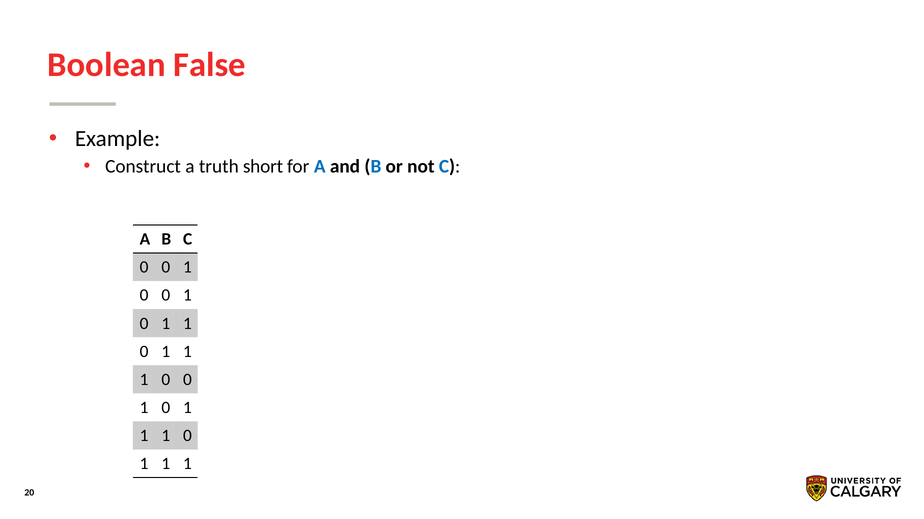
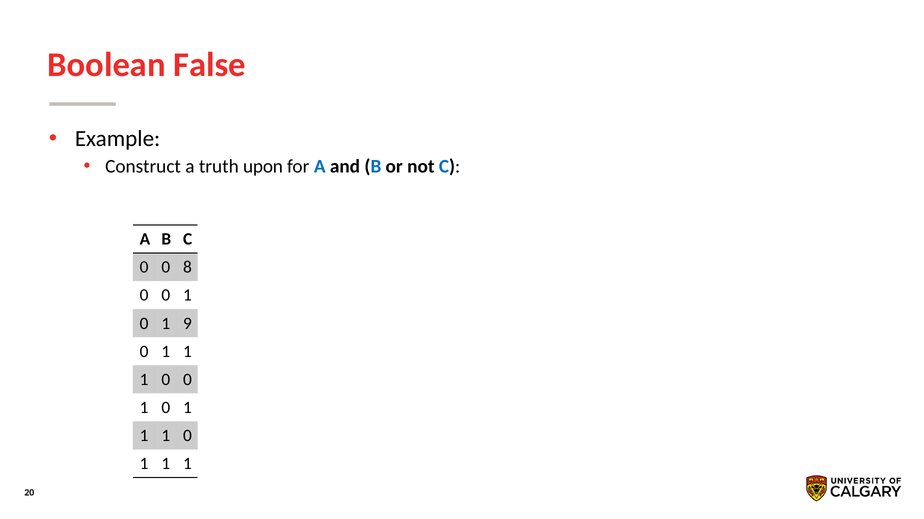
short: short -> upon
1 at (187, 268): 1 -> 8
1 at (187, 324): 1 -> 9
